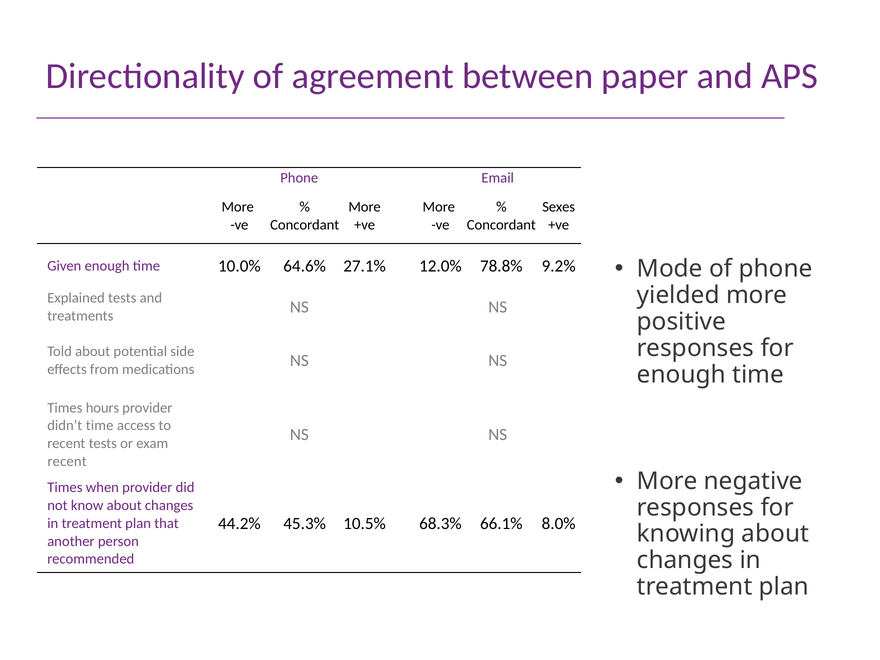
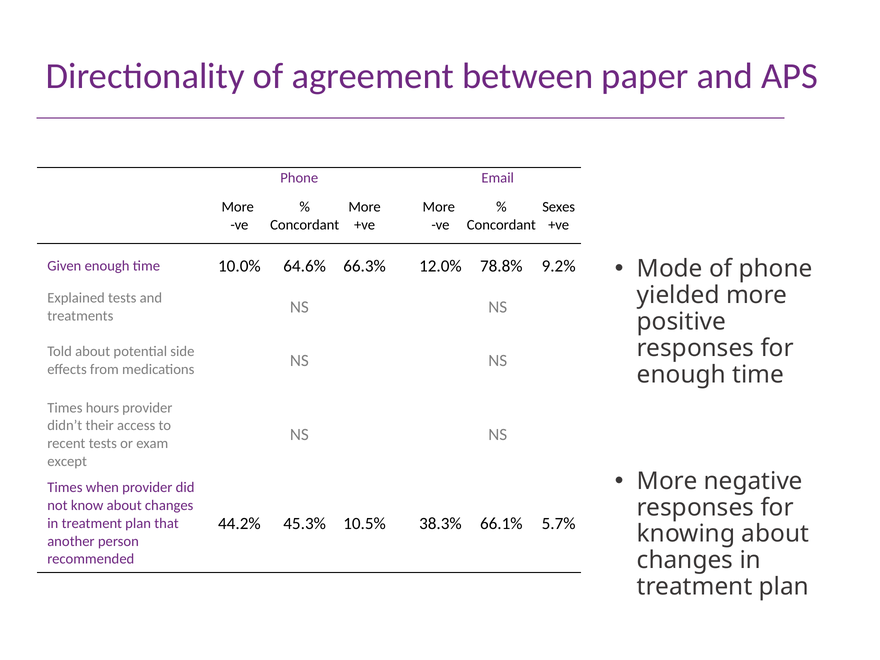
27.1%: 27.1% -> 66.3%
didn’t time: time -> their
recent at (67, 461): recent -> except
68.3%: 68.3% -> 38.3%
8.0%: 8.0% -> 5.7%
